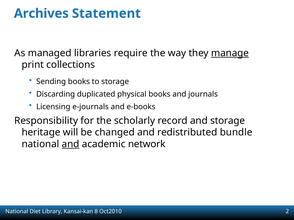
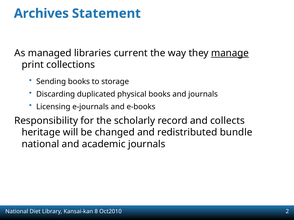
require: require -> current
and storage: storage -> collects
and at (71, 144) underline: present -> none
academic network: network -> journals
